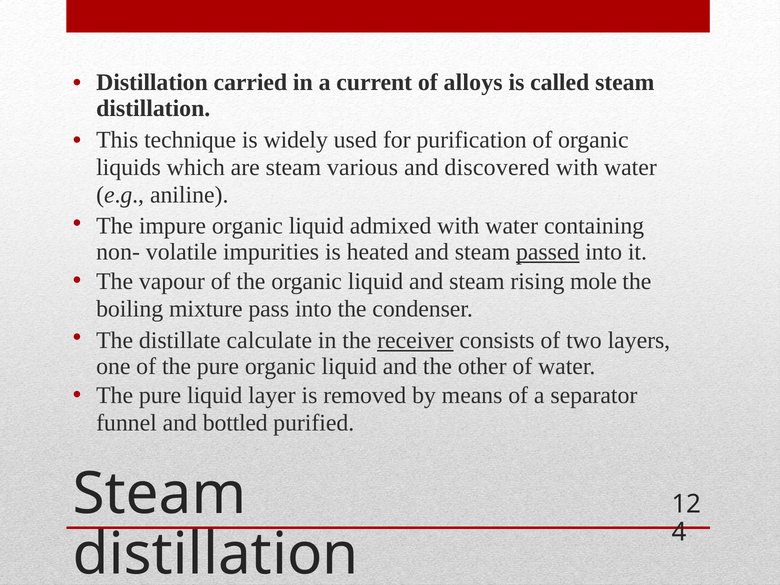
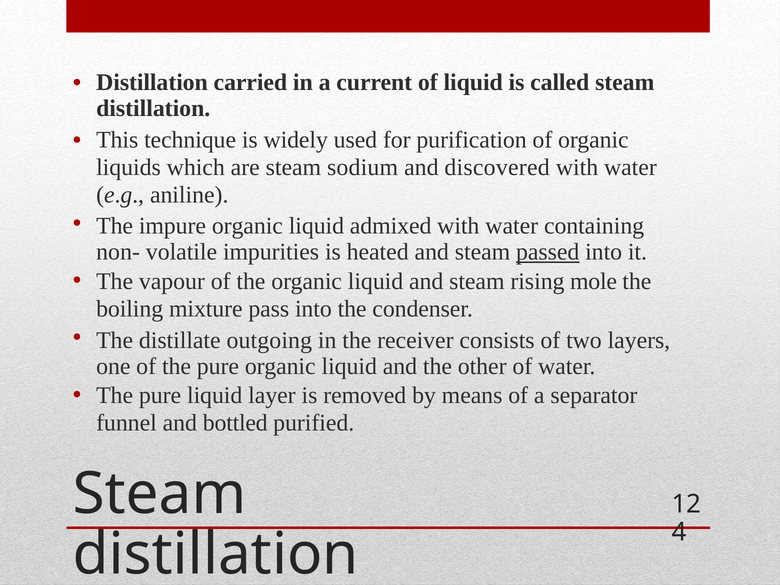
of alloys: alloys -> liquid
various: various -> sodium
calculate: calculate -> outgoing
receiver underline: present -> none
